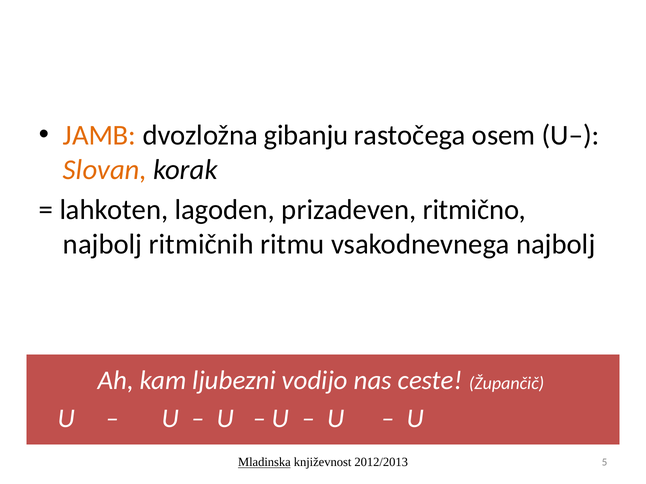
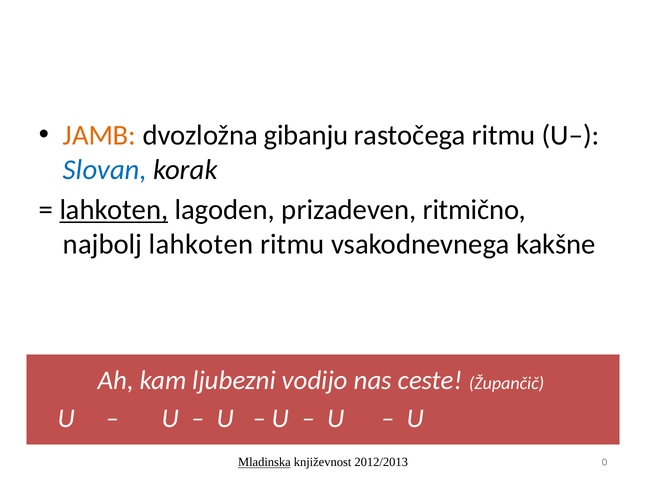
rastočega osem: osem -> ritmu
Slovan colour: orange -> blue
lahkoten at (114, 210) underline: none -> present
najbolj ritmičnih: ritmičnih -> lahkoten
vsakodnevnega najbolj: najbolj -> kakšne
5: 5 -> 0
